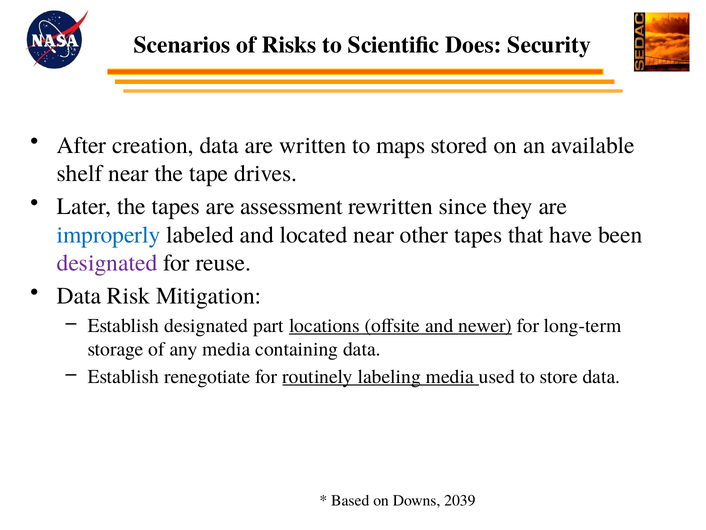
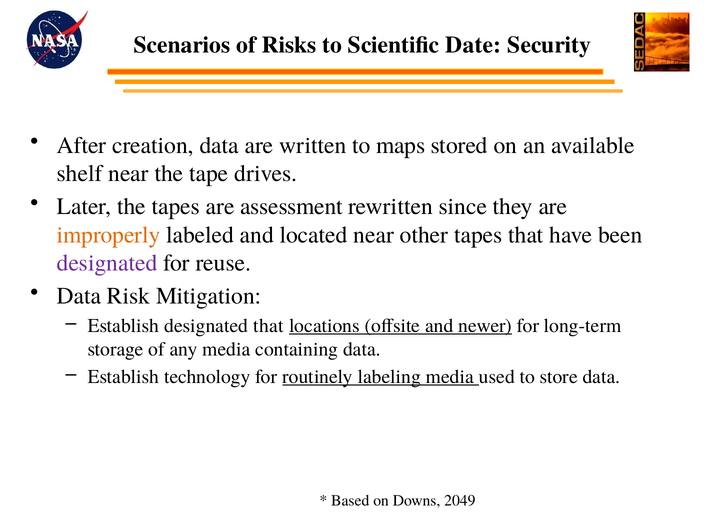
Does: Does -> Date
improperly colour: blue -> orange
designated part: part -> that
renegotiate: renegotiate -> technology
2039: 2039 -> 2049
